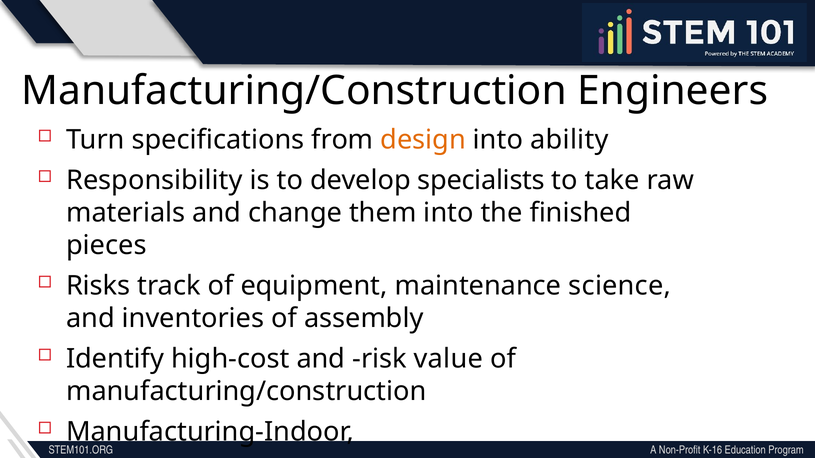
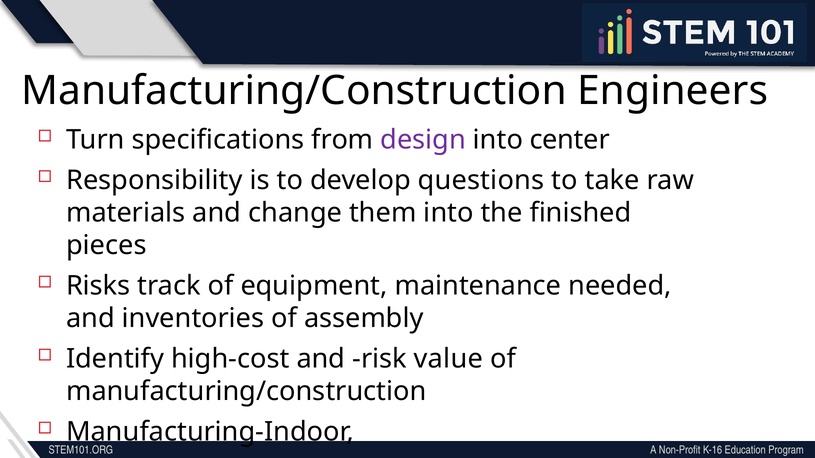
design colour: orange -> purple
ability: ability -> center
specialists: specialists -> questions
science: science -> needed
